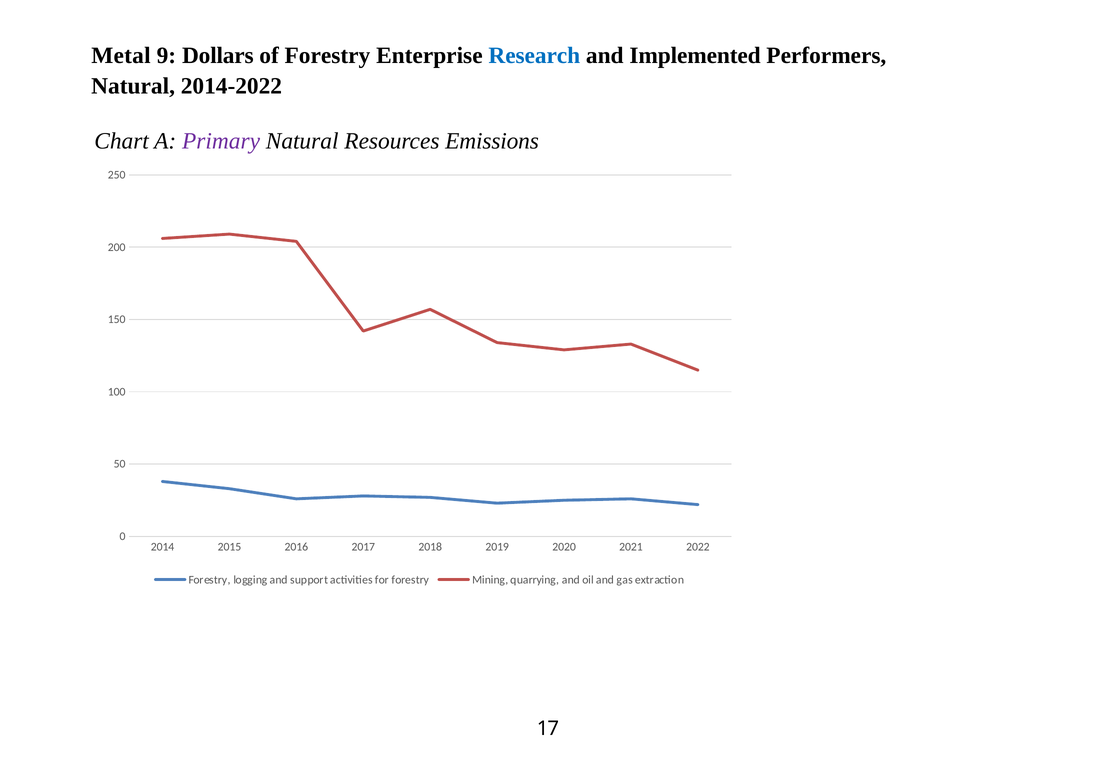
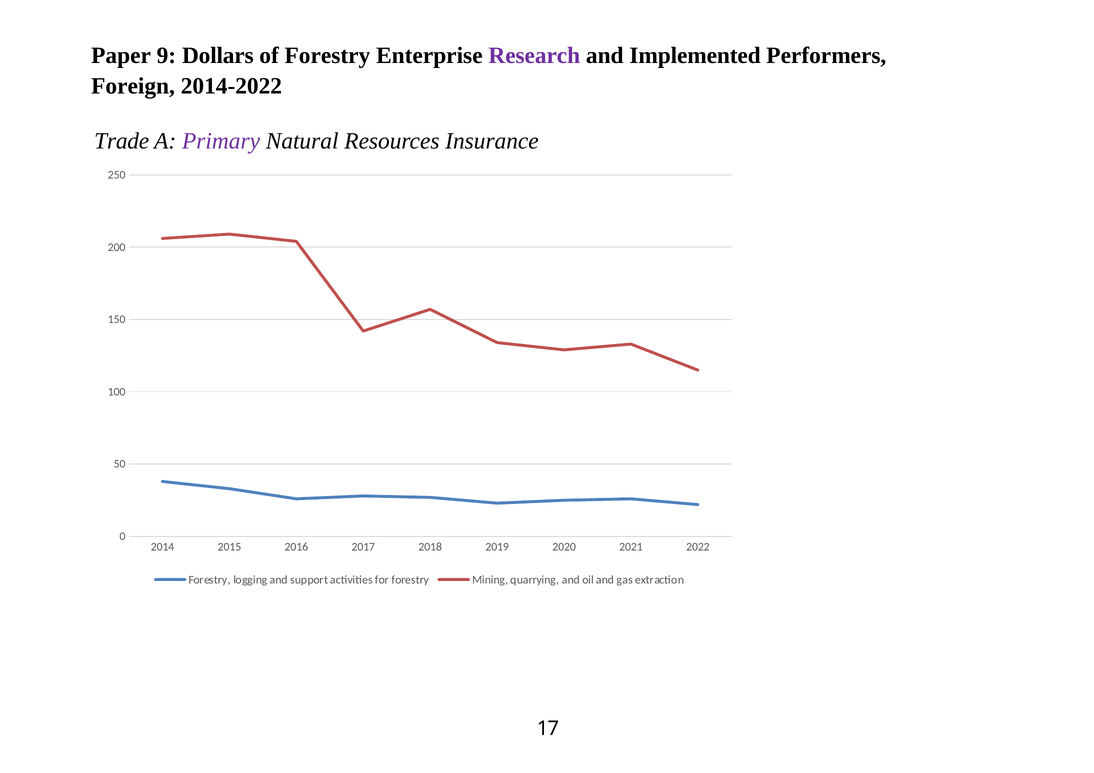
Metal: Metal -> Paper
Research colour: blue -> purple
Natural at (133, 86): Natural -> Foreign
Chart: Chart -> Trade
Emissions: Emissions -> Insurance
